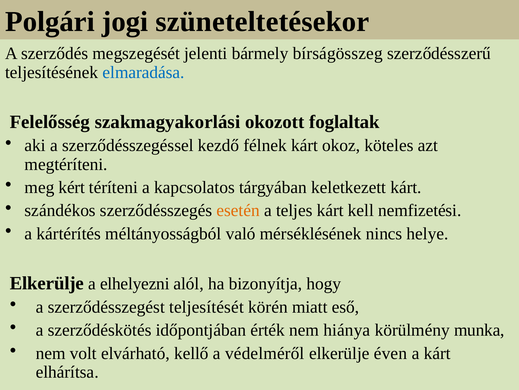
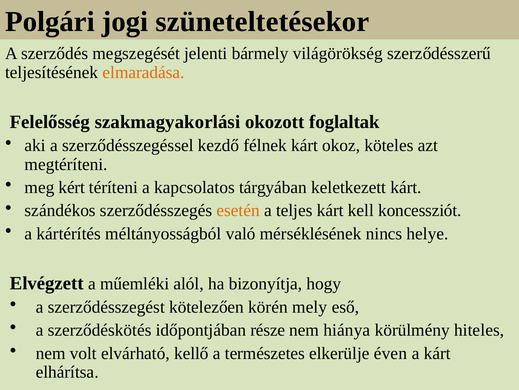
bírságösszeg: bírságösszeg -> világörökség
elmaradása colour: blue -> orange
nemfizetési: nemfizetési -> koncessziót
Elkerülje at (47, 283): Elkerülje -> Elvégzett
elhelyezni: elhelyezni -> műemléki
teljesítését: teljesítését -> kötelezően
miatt: miatt -> mely
érték: érték -> része
munka: munka -> hiteles
védelméről: védelméről -> természetes
